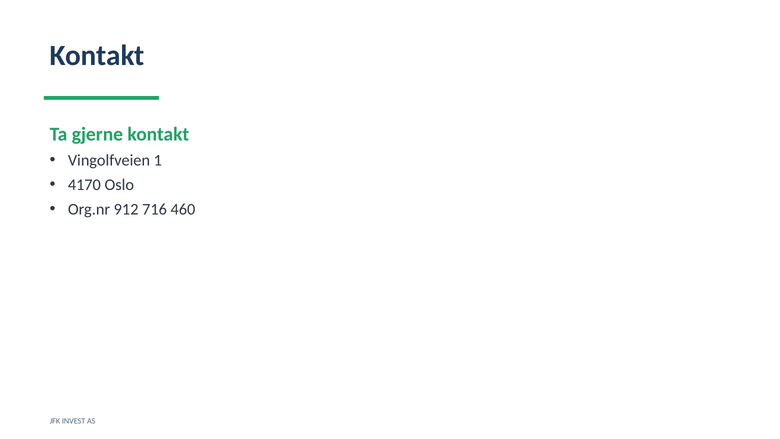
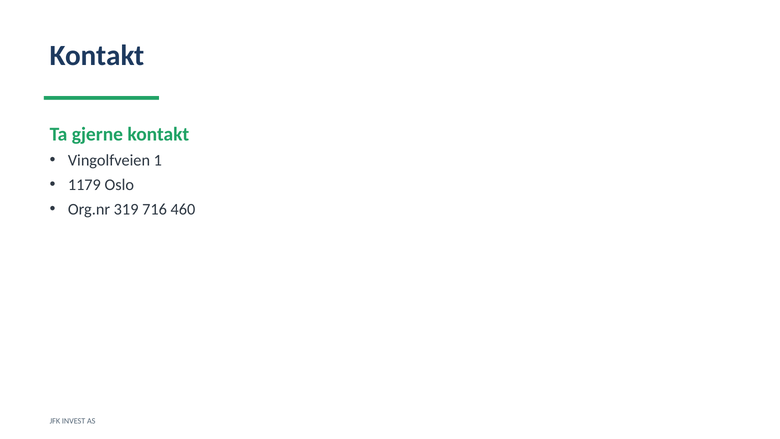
4170: 4170 -> 1179
912: 912 -> 319
